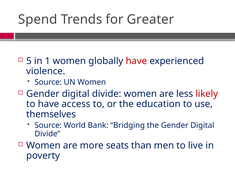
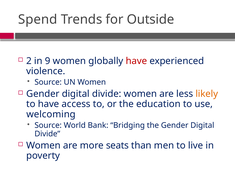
Greater: Greater -> Outside
5: 5 -> 2
1: 1 -> 9
likely colour: red -> orange
themselves: themselves -> welcoming
